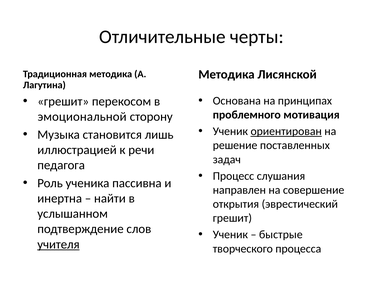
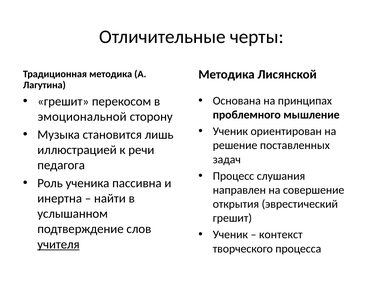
мотивация: мотивация -> мышление
ориентирован underline: present -> none
быстрые: быстрые -> контекст
